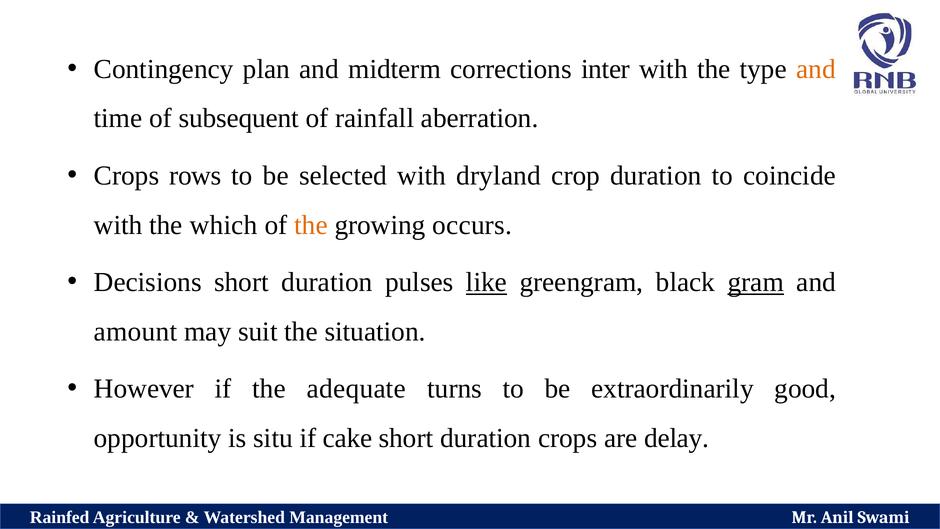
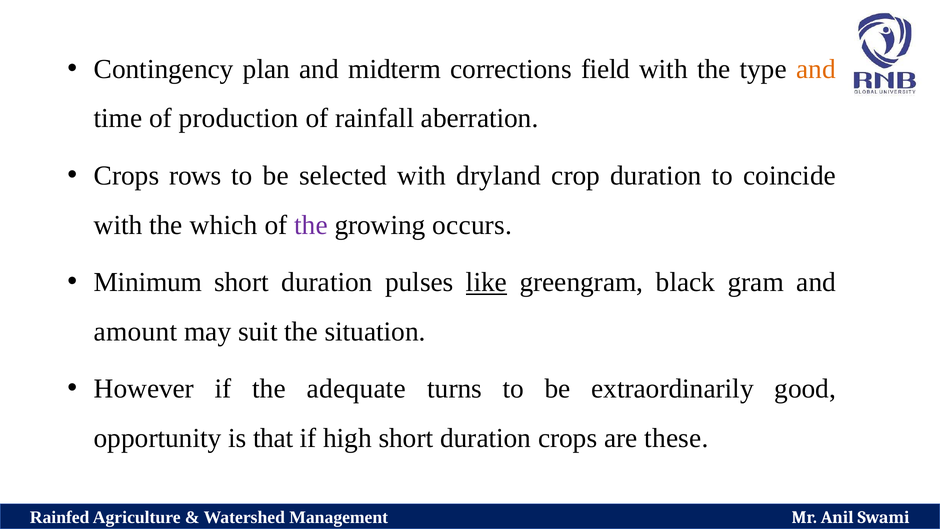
inter: inter -> field
subsequent: subsequent -> production
the at (311, 225) colour: orange -> purple
Decisions: Decisions -> Minimum
gram underline: present -> none
situ: situ -> that
cake: cake -> high
delay: delay -> these
